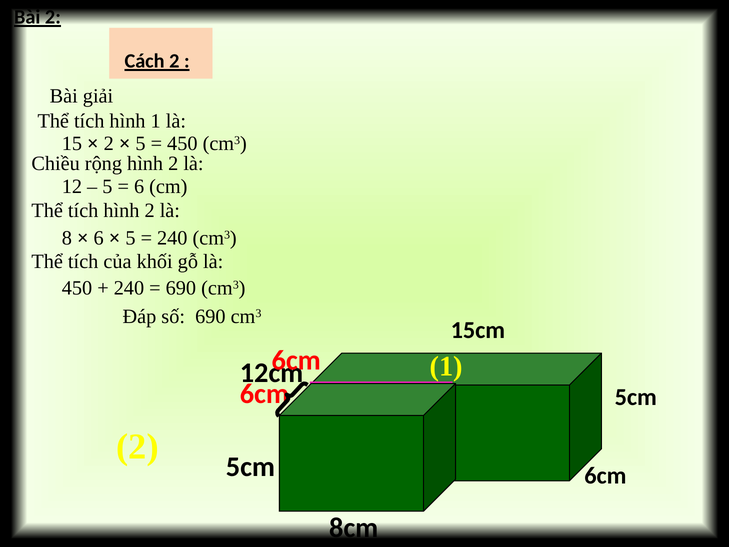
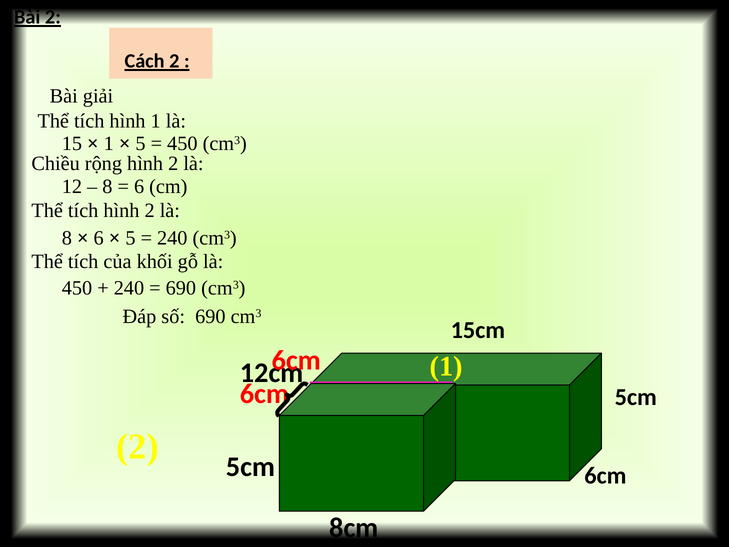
2 at (109, 144): 2 -> 1
5 at (107, 186): 5 -> 8
